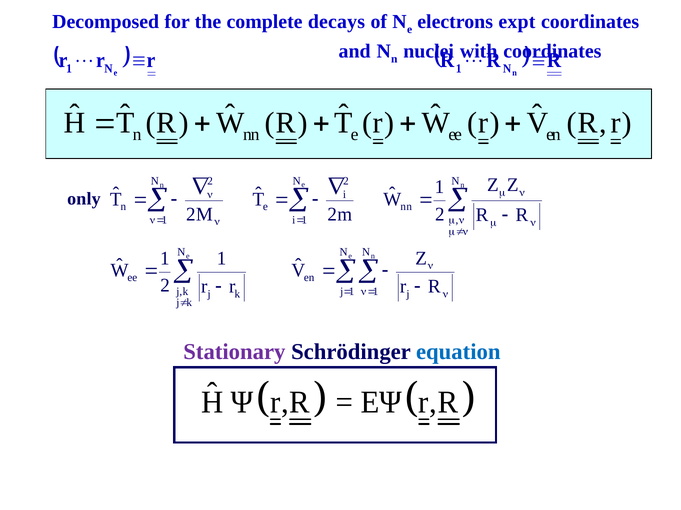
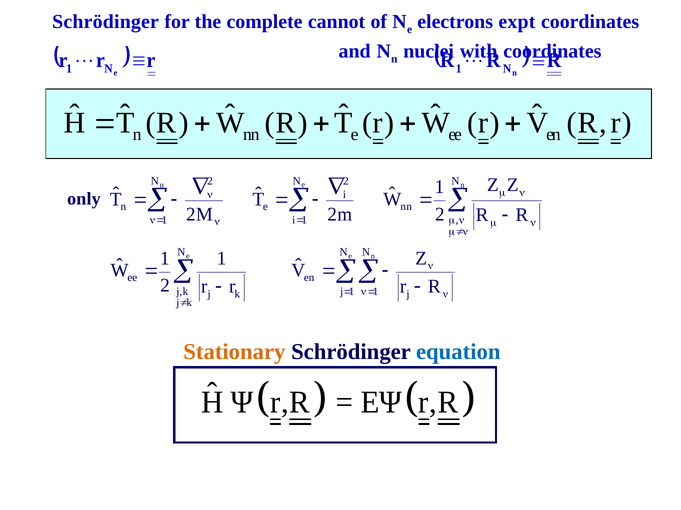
Decomposed at (106, 22): Decomposed -> Schrödinger
decays: decays -> cannot
Stationary colour: purple -> orange
